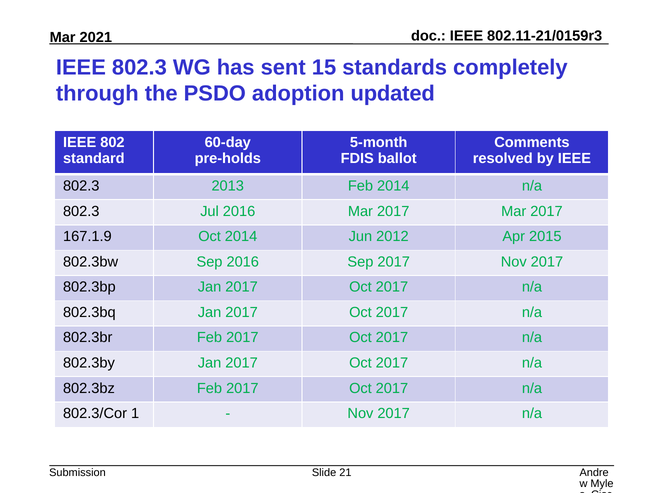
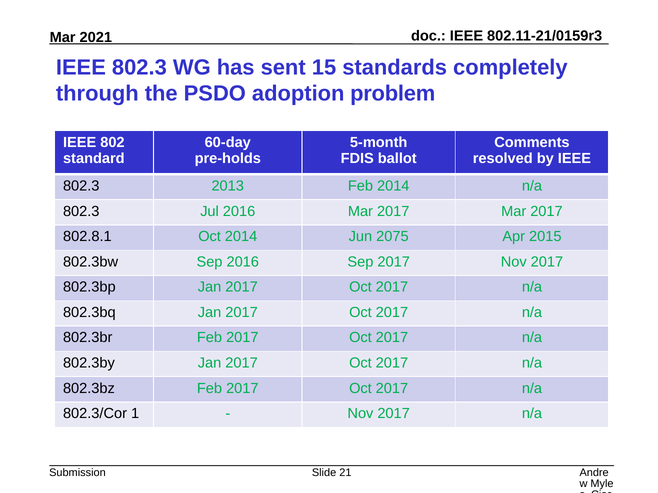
updated: updated -> problem
167.1.9: 167.1.9 -> 802.8.1
2012: 2012 -> 2075
